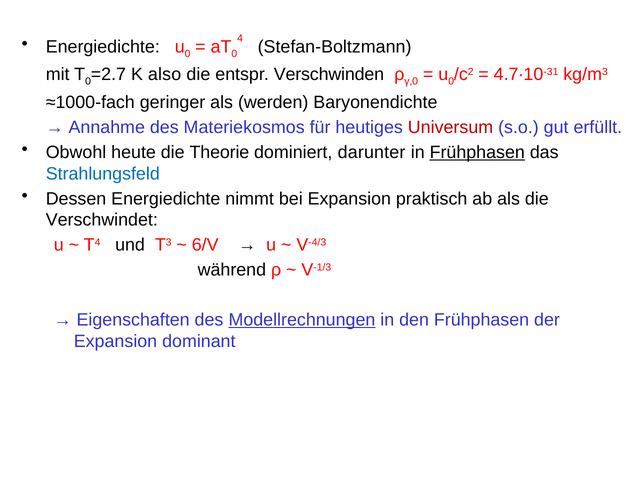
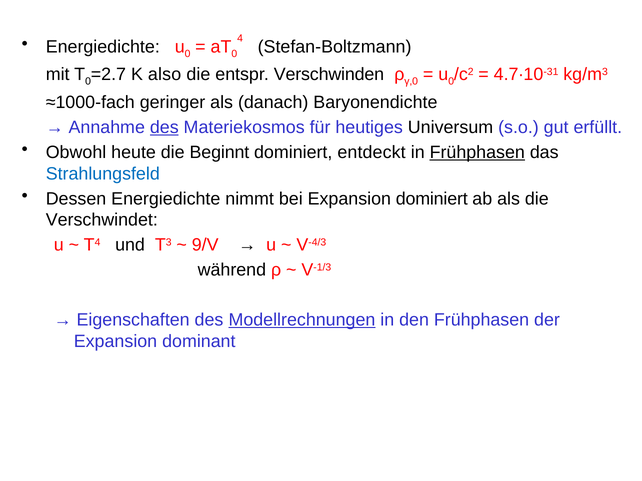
werden: werden -> danach
des at (164, 128) underline: none -> present
Universum colour: red -> black
Theorie: Theorie -> Beginnt
darunter: darunter -> entdeckt
Expansion praktisch: praktisch -> dominiert
6/V: 6/V -> 9/V
